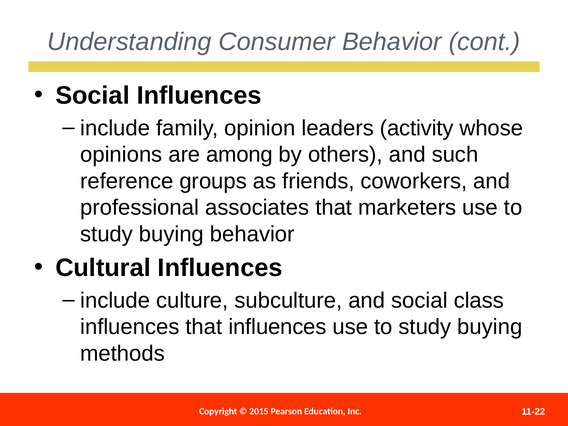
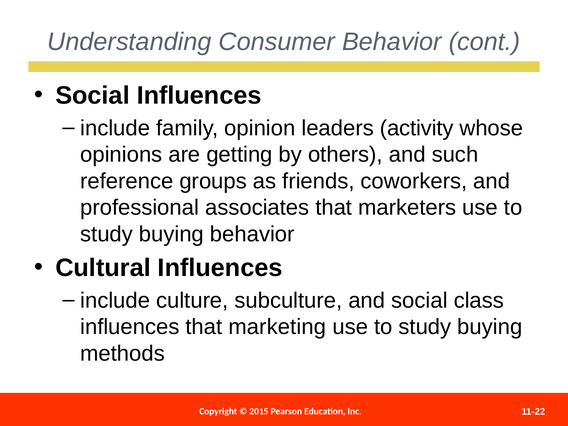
among: among -> getting
that influences: influences -> marketing
